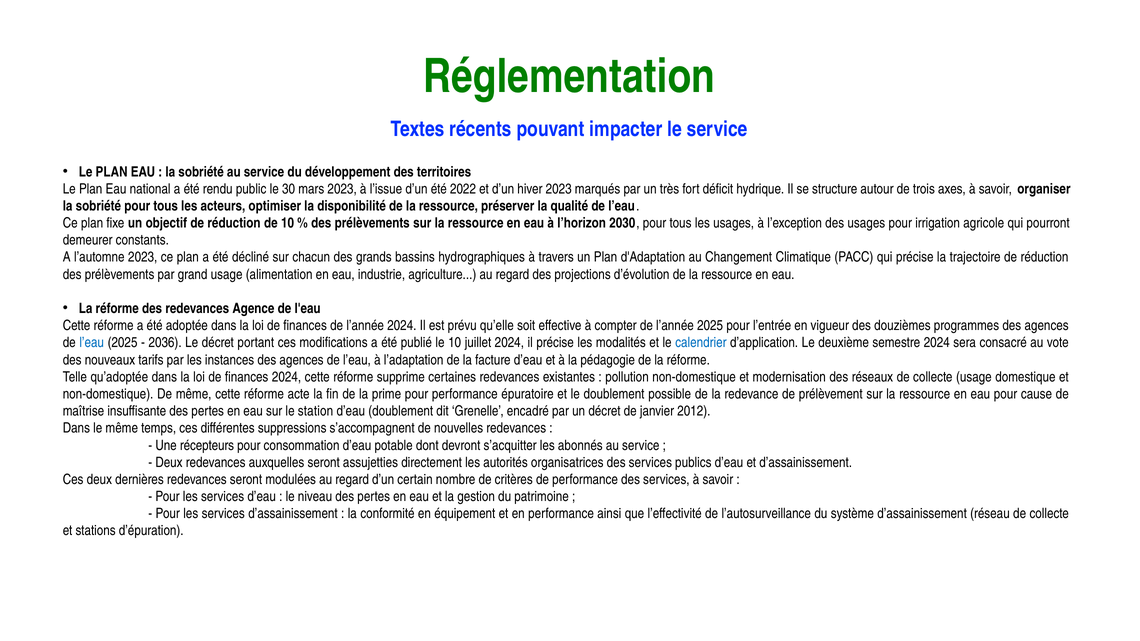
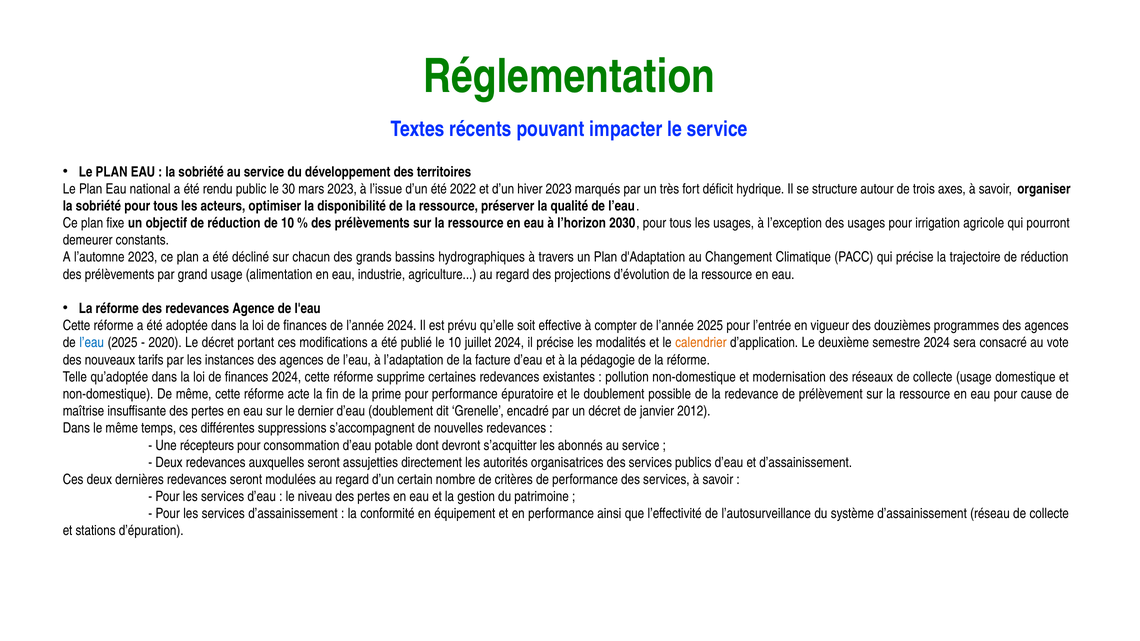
2036: 2036 -> 2020
calendrier colour: blue -> orange
station: station -> dernier
